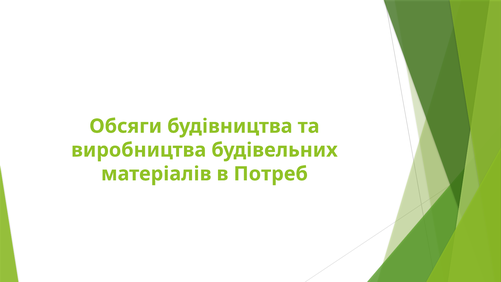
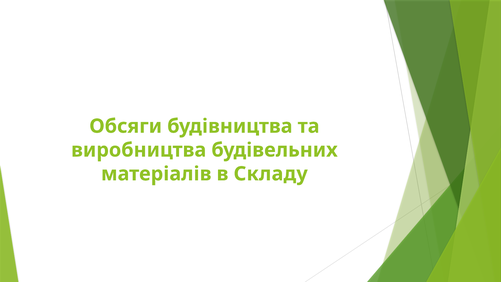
Потреб: Потреб -> Складу
